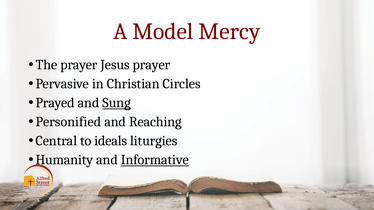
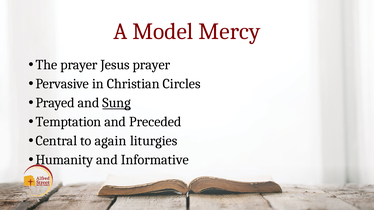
Personified: Personified -> Temptation
Reaching: Reaching -> Preceded
ideals: ideals -> again
Informative underline: present -> none
